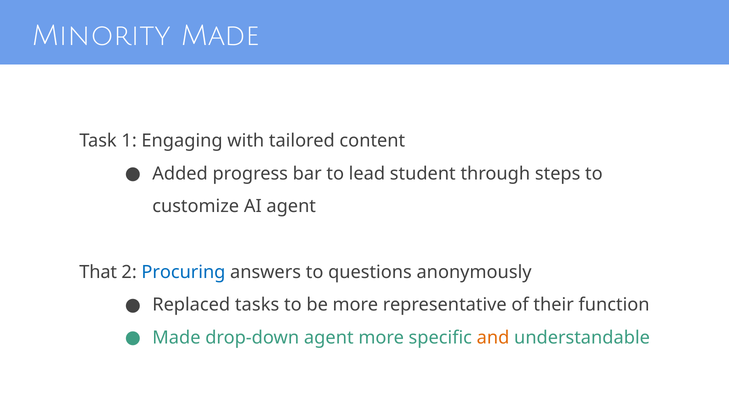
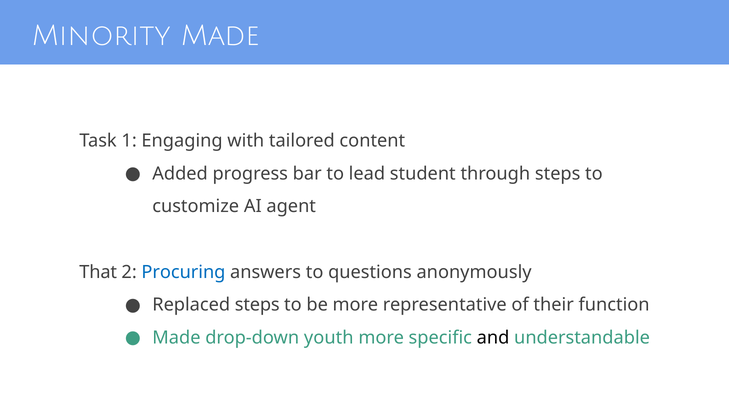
Replaced tasks: tasks -> steps
drop-down agent: agent -> youth
and colour: orange -> black
